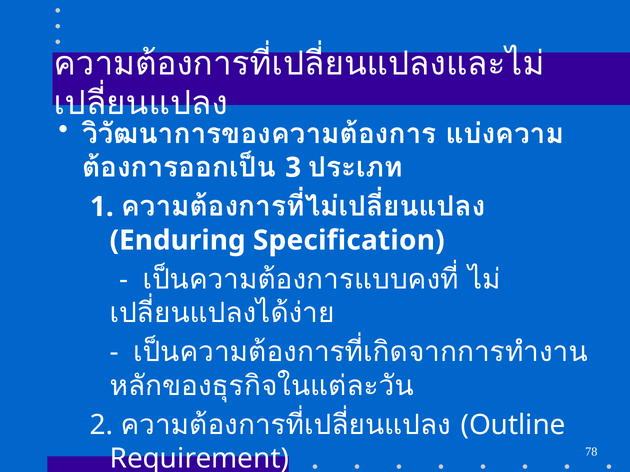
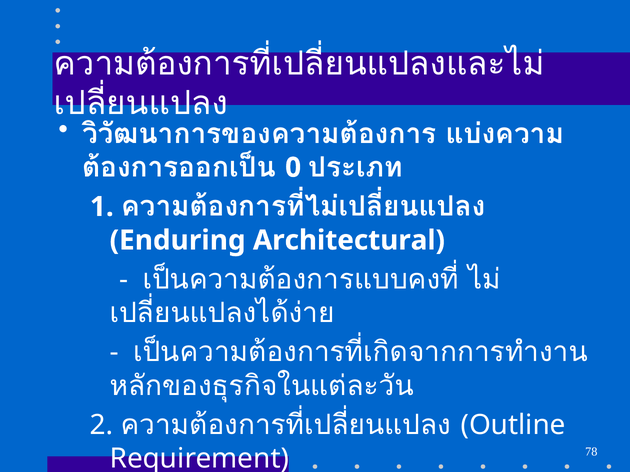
3: 3 -> 0
Specification: Specification -> Architectural
